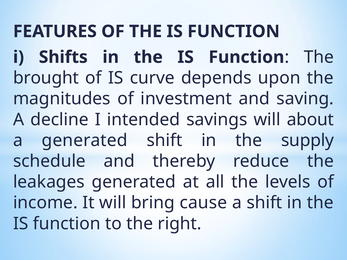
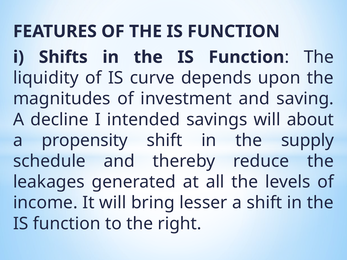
brought: brought -> liquidity
a generated: generated -> propensity
cause: cause -> lesser
